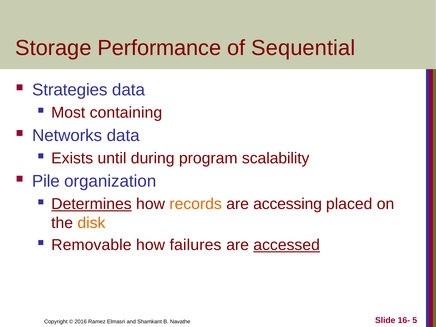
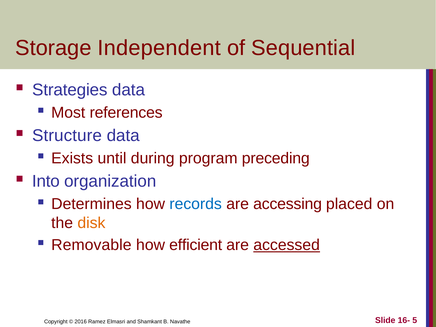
Performance: Performance -> Independent
containing: containing -> references
Networks: Networks -> Structure
scalability: scalability -> preceding
Pile: Pile -> Into
Determines underline: present -> none
records colour: orange -> blue
failures: failures -> efficient
